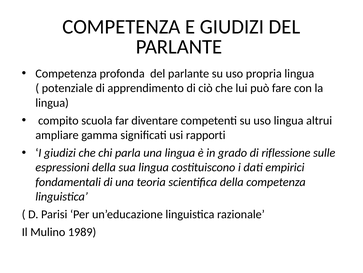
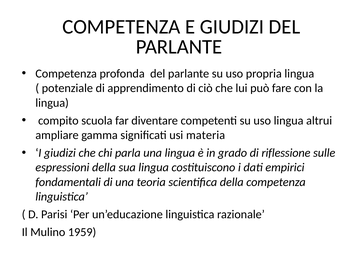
rapporti: rapporti -> materia
1989: 1989 -> 1959
